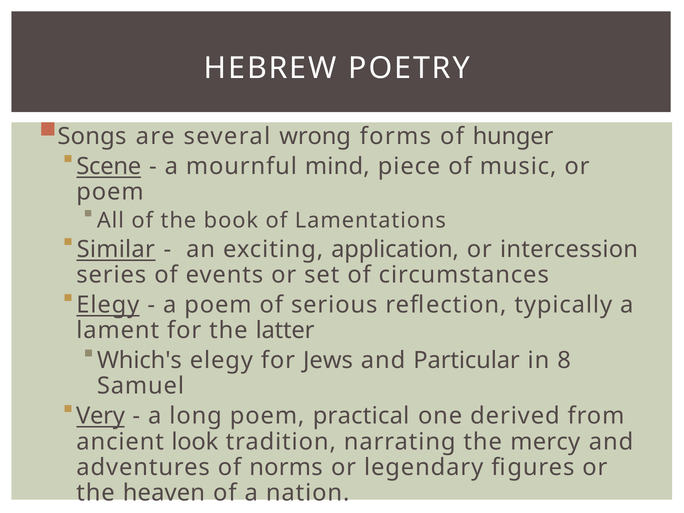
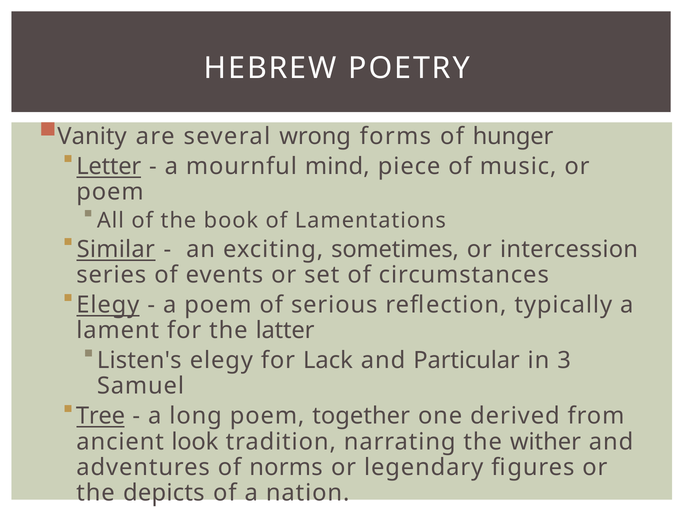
Songs: Songs -> Vanity
Scene: Scene -> Letter
application: application -> sometimes
Which's: Which's -> Listen's
Jews: Jews -> Lack
8: 8 -> 3
Very: Very -> Tree
practical: practical -> together
mercy: mercy -> wither
heaven: heaven -> depicts
